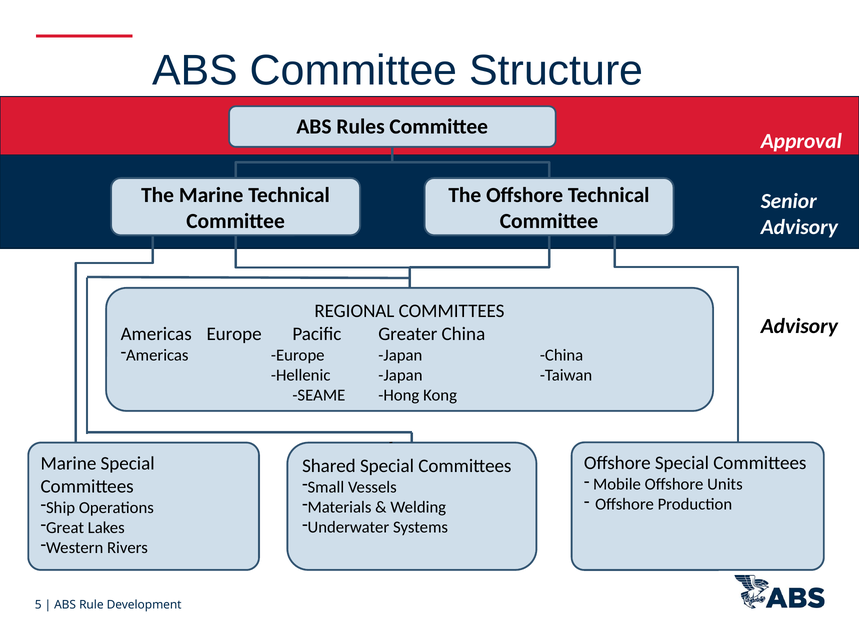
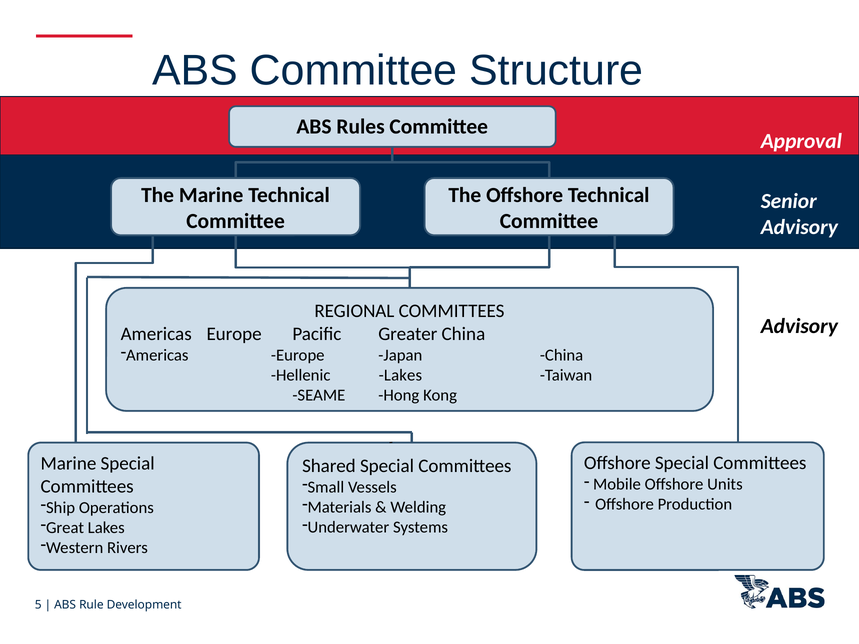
Hellenic Japan: Japan -> Lakes
